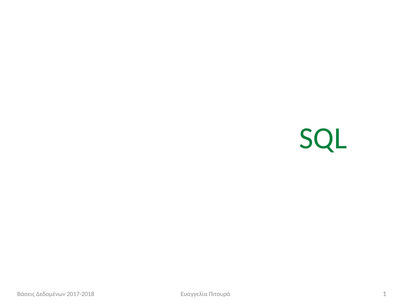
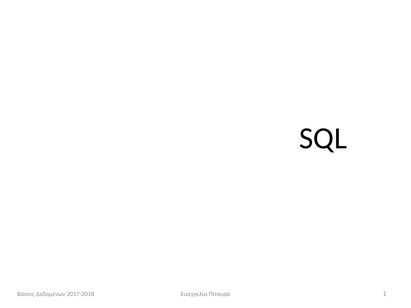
SQL colour: green -> black
